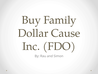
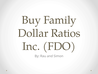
Cause: Cause -> Ratios
